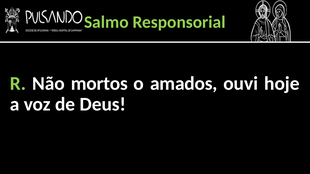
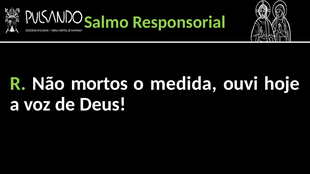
amados: amados -> medida
